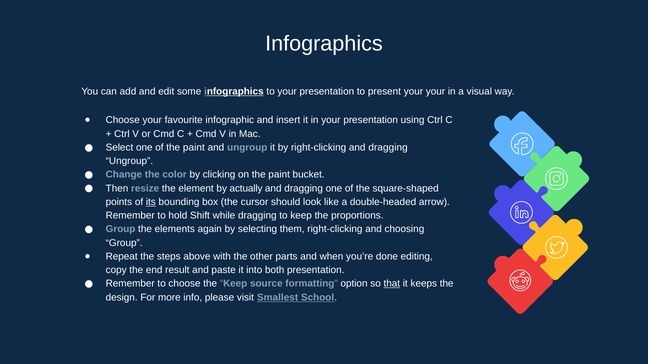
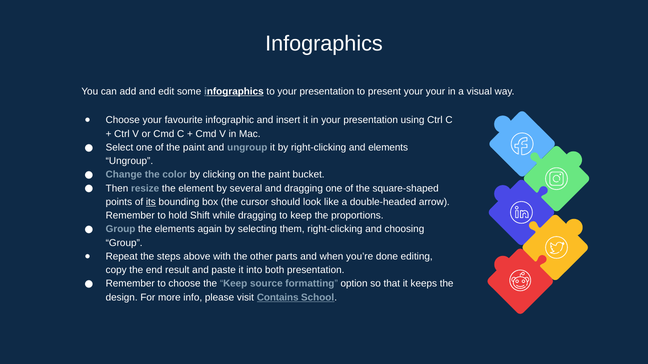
right-clicking and dragging: dragging -> elements
actually: actually -> several
that underline: present -> none
Smallest: Smallest -> Contains
